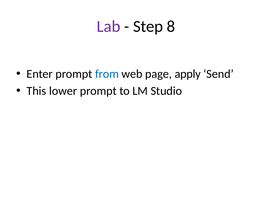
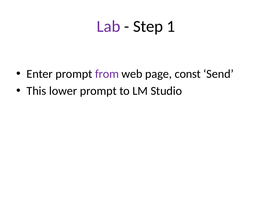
8: 8 -> 1
from colour: blue -> purple
apply: apply -> const
